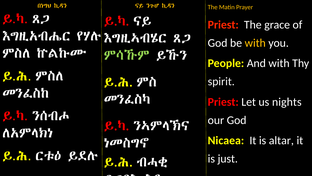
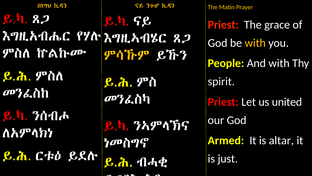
ምሳኹም colour: light green -> yellow
nights: nights -> united
Nicaea: Nicaea -> Armed
